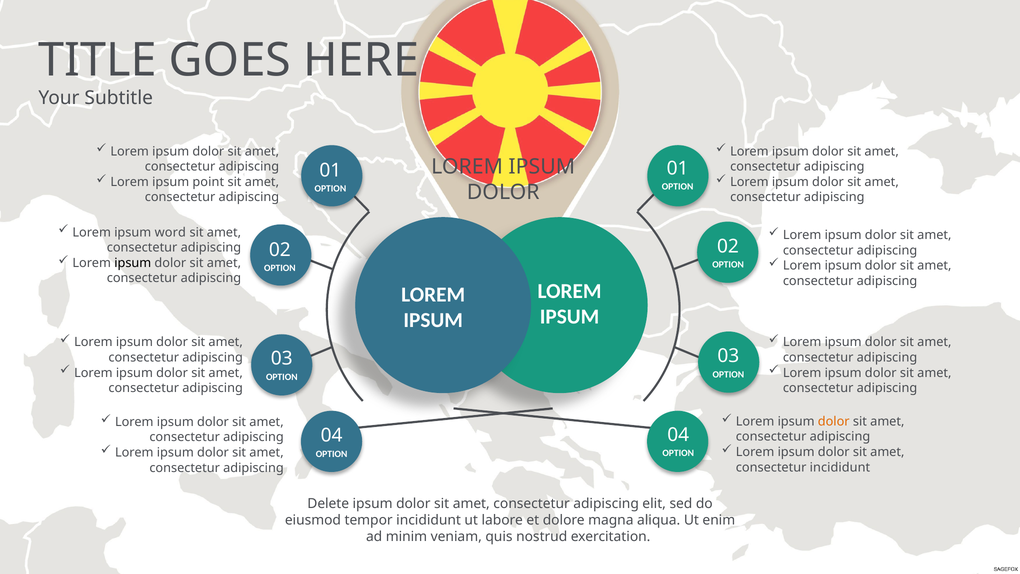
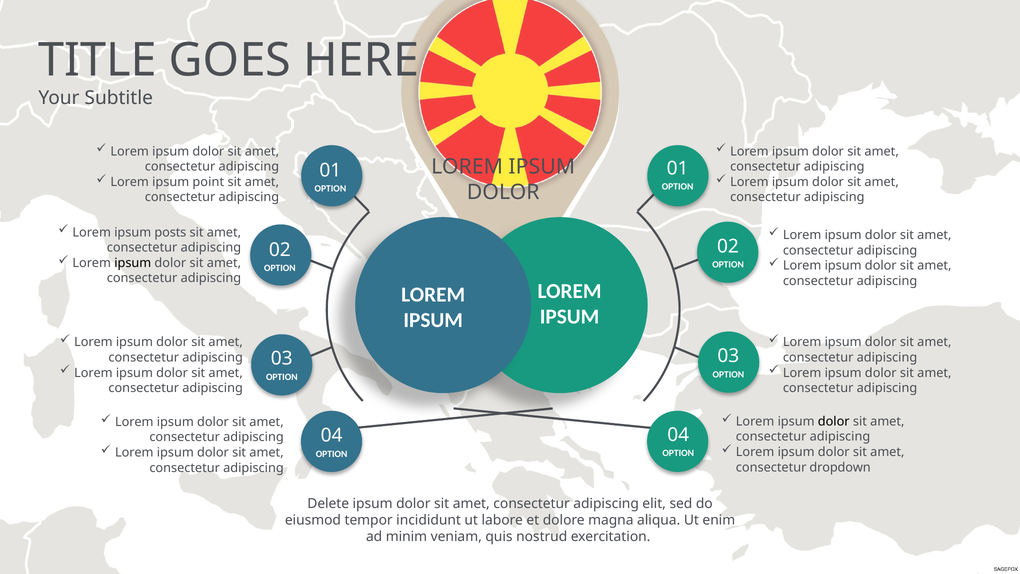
word: word -> posts
dolor at (834, 421) colour: orange -> black
consectetur incididunt: incididunt -> dropdown
